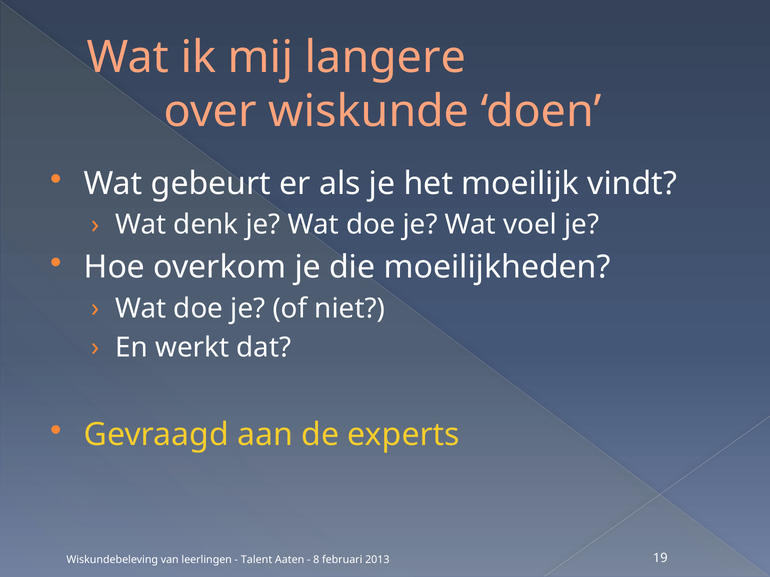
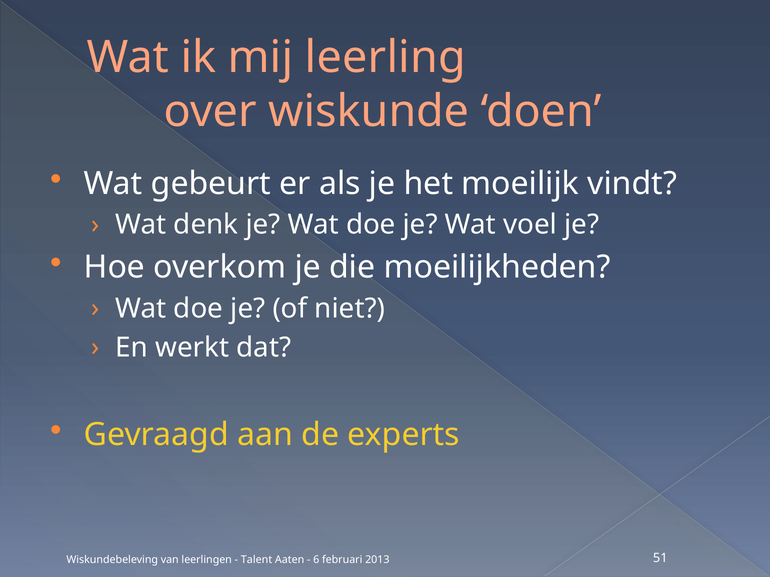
langere: langere -> leerling
8: 8 -> 6
19: 19 -> 51
